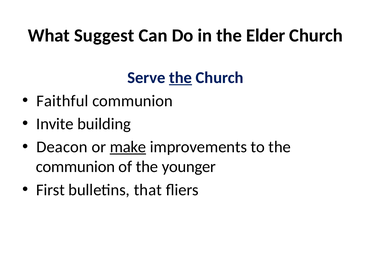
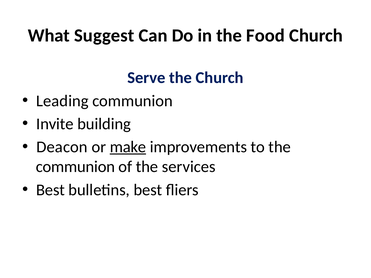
Elder: Elder -> Food
the at (181, 78) underline: present -> none
Faithful: Faithful -> Leading
younger: younger -> services
First at (50, 190): First -> Best
bulletins that: that -> best
